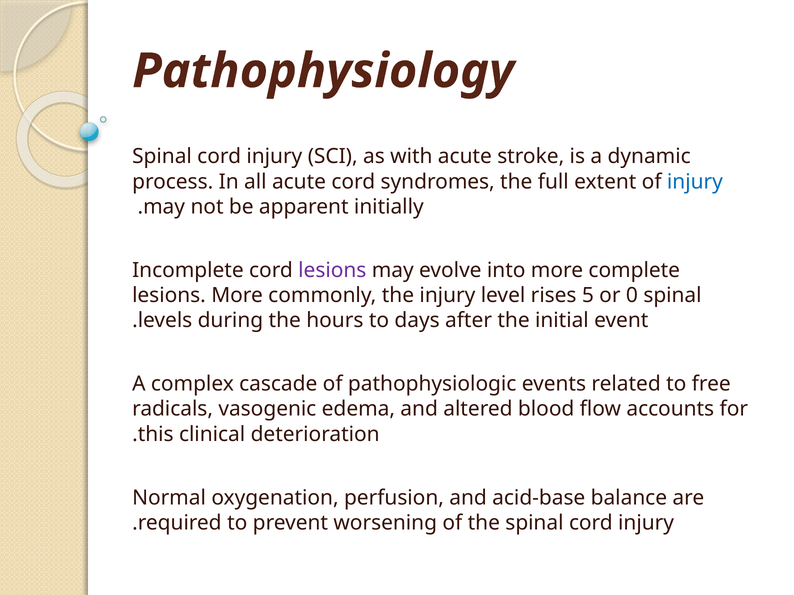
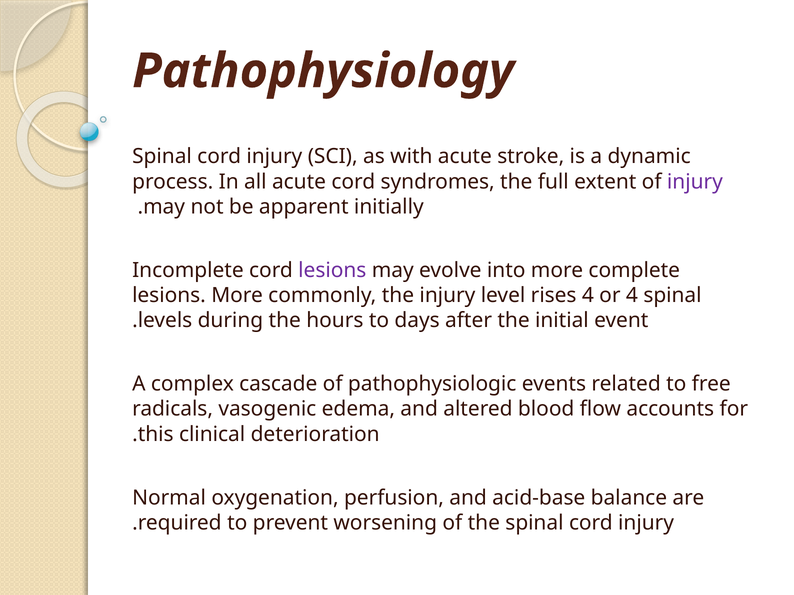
injury at (695, 182) colour: blue -> purple
rises 5: 5 -> 4
or 0: 0 -> 4
